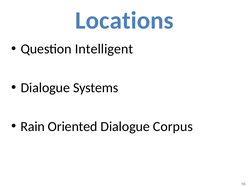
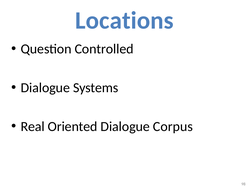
Intelligent: Intelligent -> Controlled
Rain: Rain -> Real
